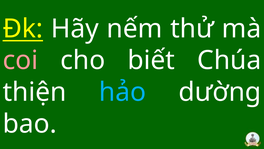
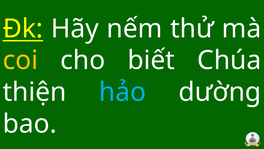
coi colour: pink -> yellow
